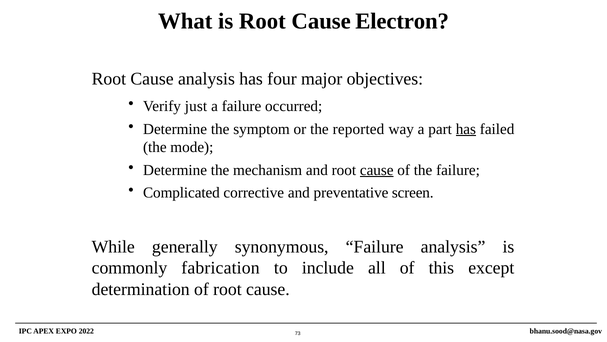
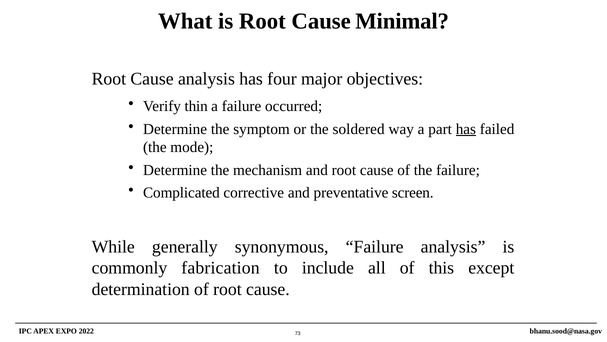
Electron: Electron -> Minimal
just: just -> thin
reported: reported -> soldered
cause at (377, 170) underline: present -> none
